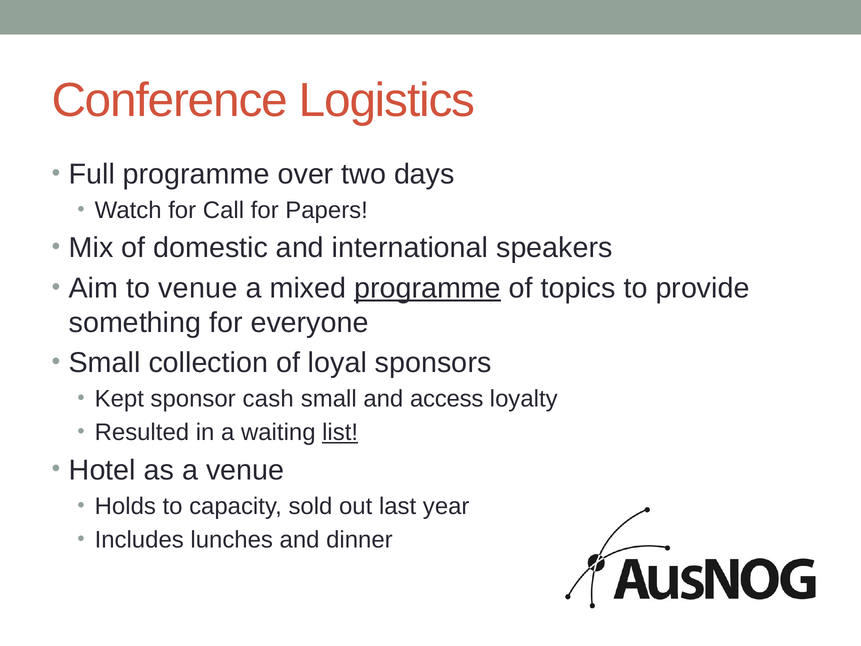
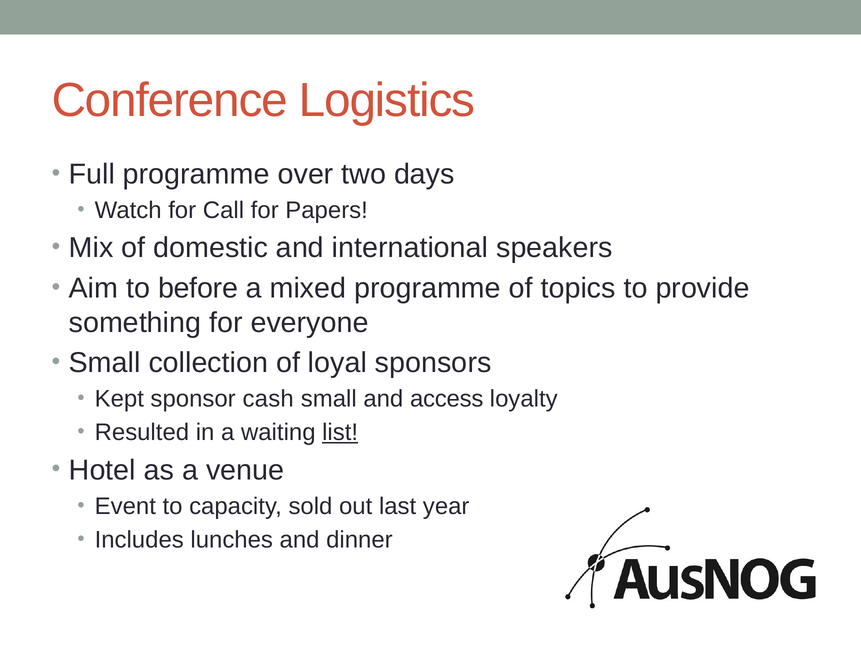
to venue: venue -> before
programme at (428, 288) underline: present -> none
Holds: Holds -> Event
